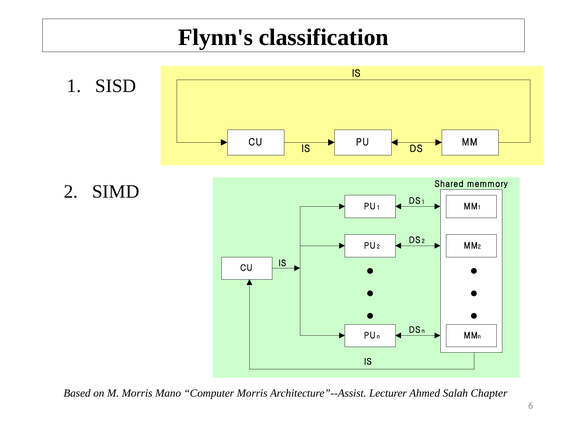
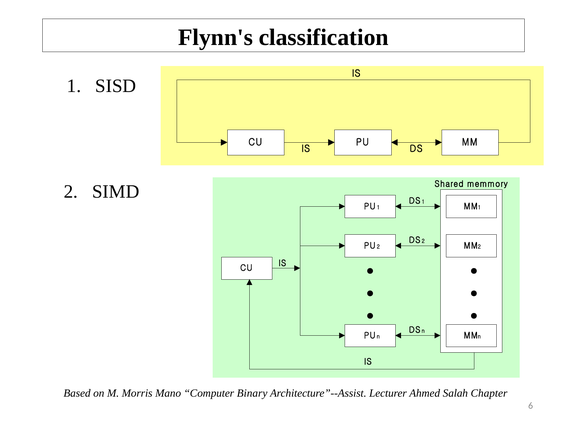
Computer Morris: Morris -> Binary
